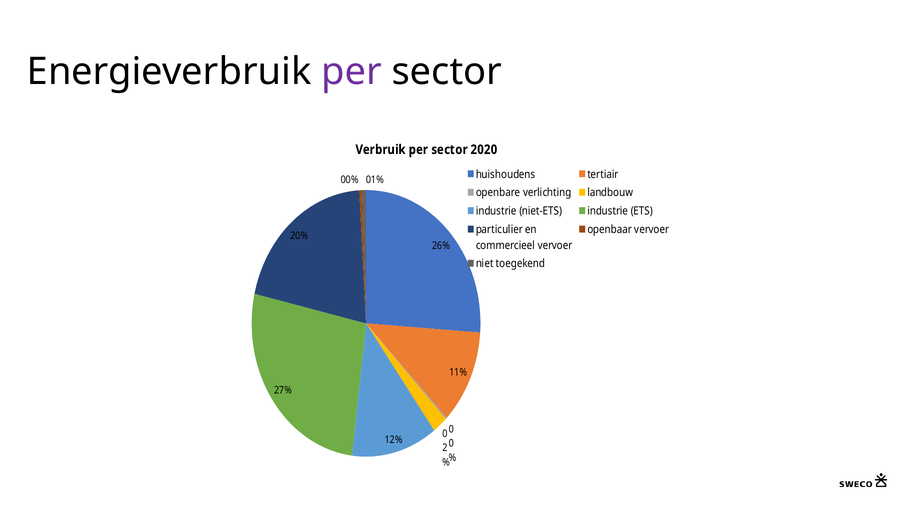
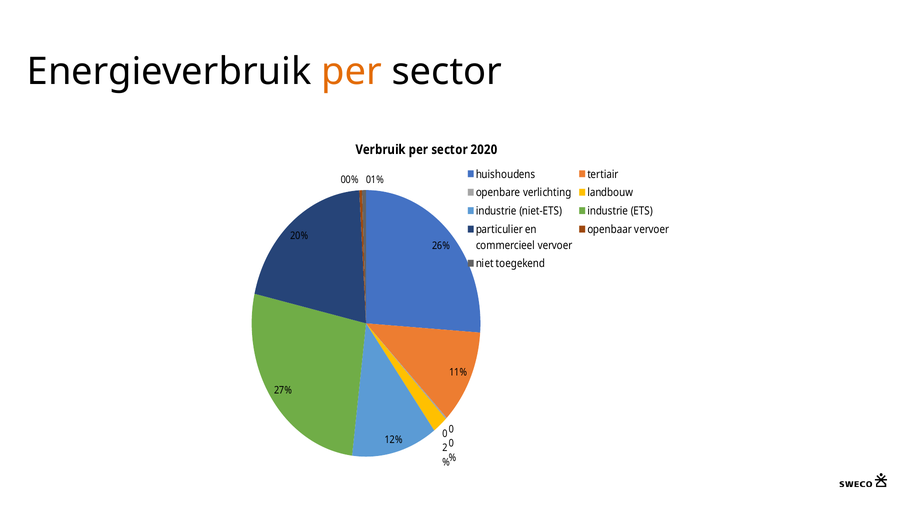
per at (352, 72) colour: purple -> orange
